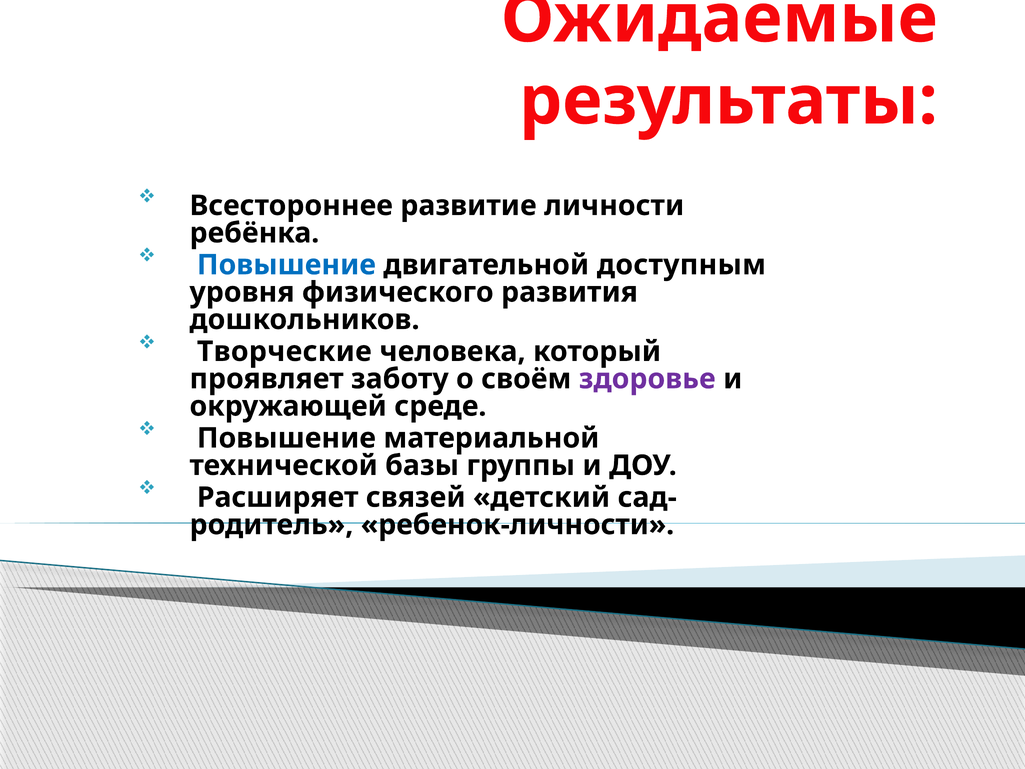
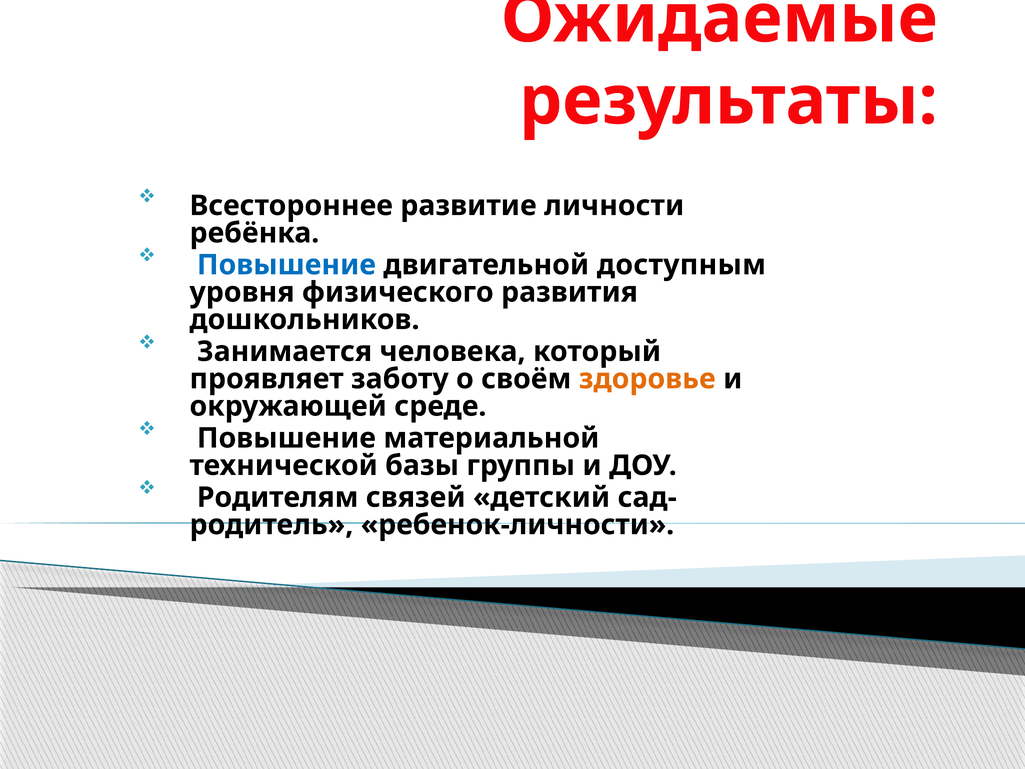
Творческие: Творческие -> Занимается
здоровье colour: purple -> orange
Расширяет: Расширяет -> Родителям
